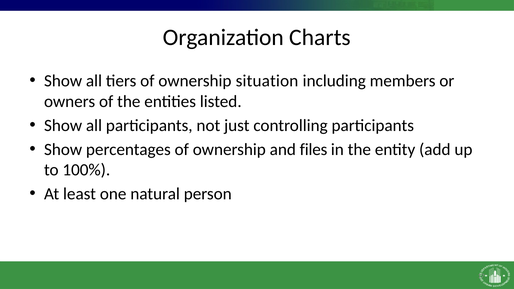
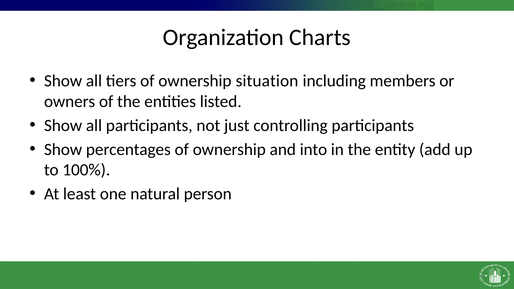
files: files -> into
